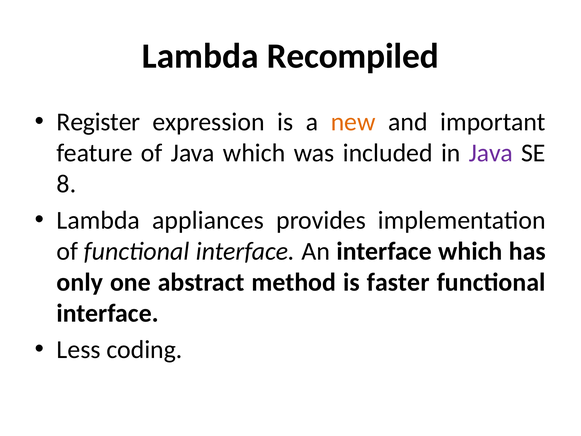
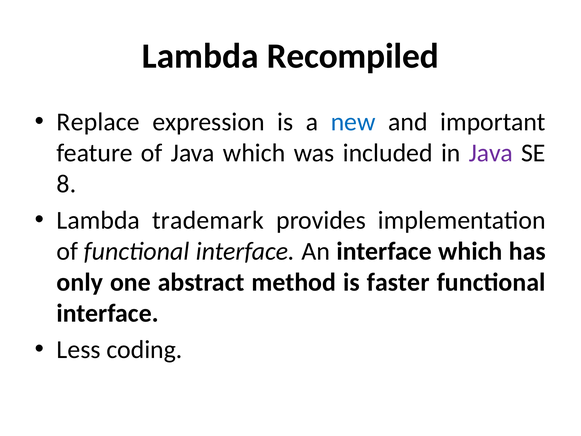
Register: Register -> Replace
new colour: orange -> blue
appliances: appliances -> trademark
